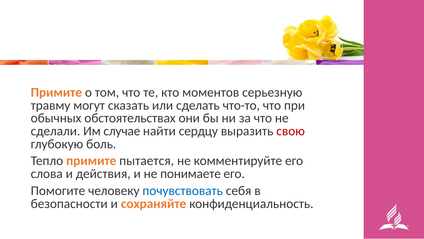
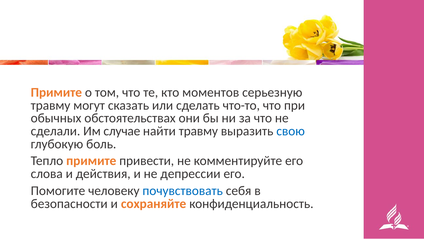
найти сердцу: сердцу -> травму
свою colour: red -> blue
пытается: пытается -> привести
понимаете: понимаете -> депрессии
